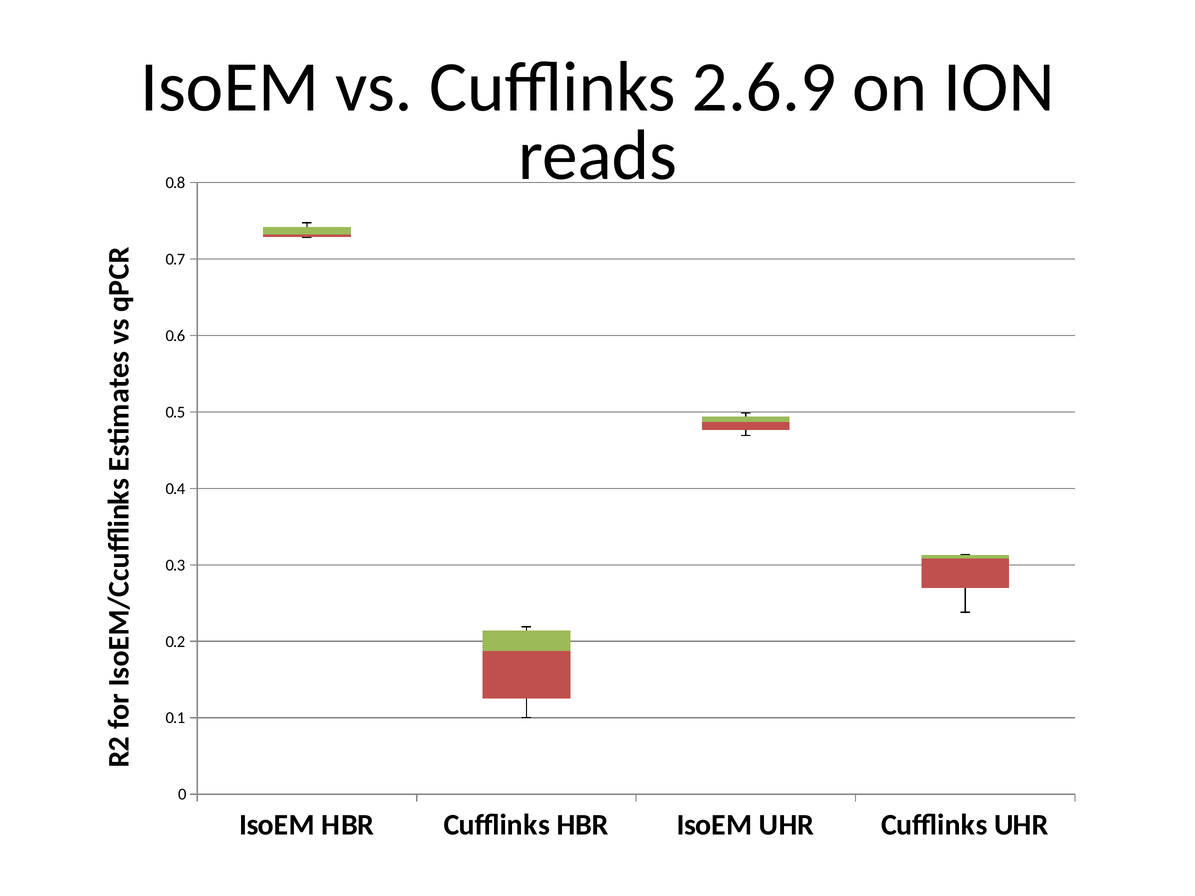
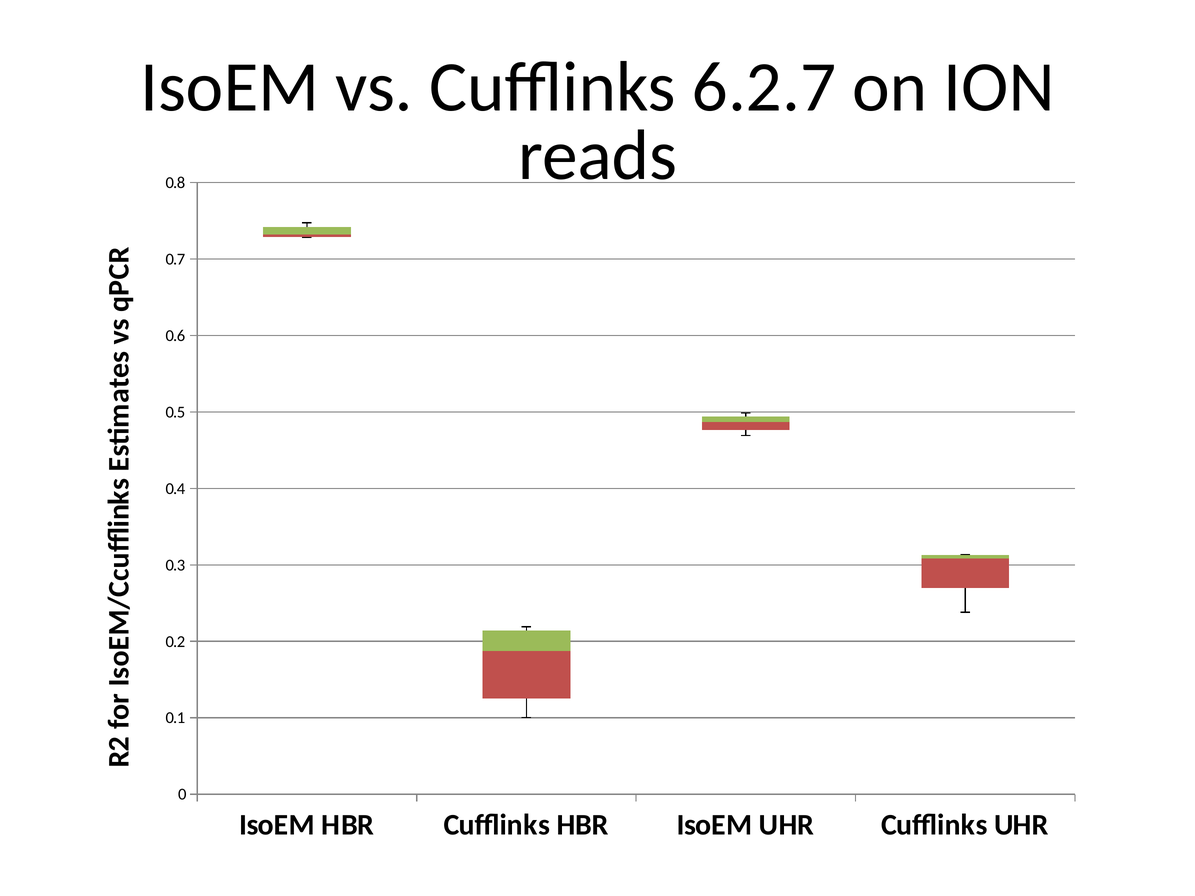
2.6.9: 2.6.9 -> 6.2.7
